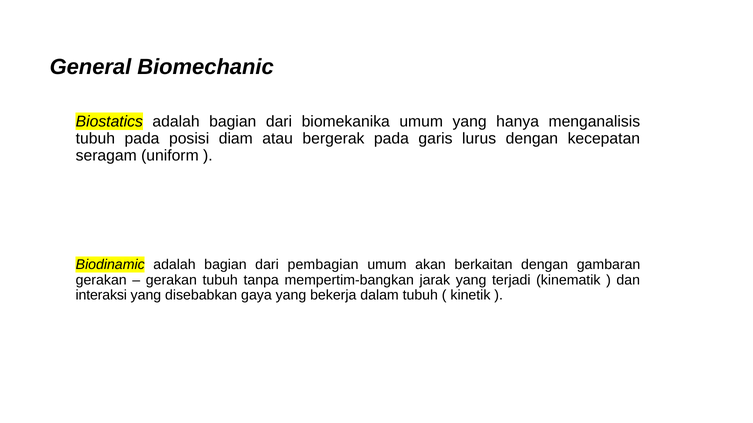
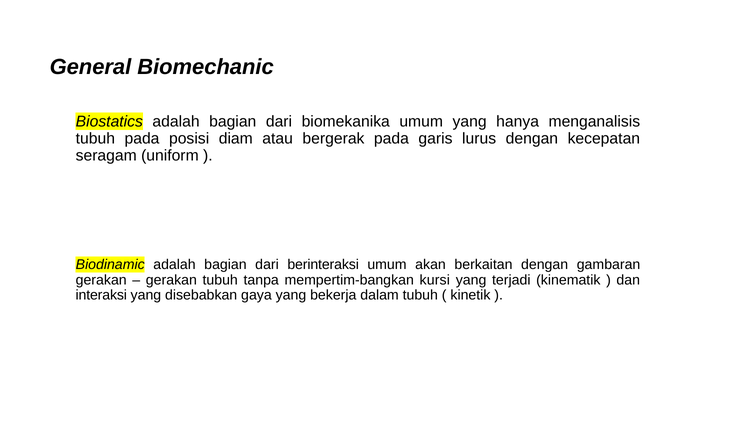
pembagian: pembagian -> berinteraksi
jarak: jarak -> kursi
